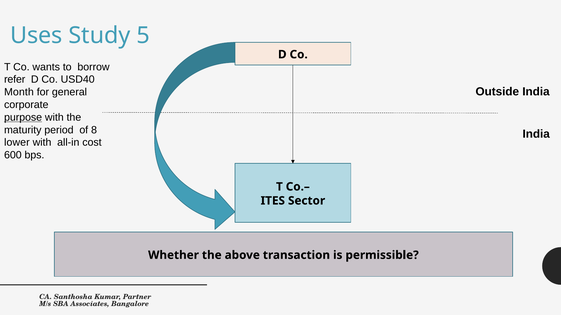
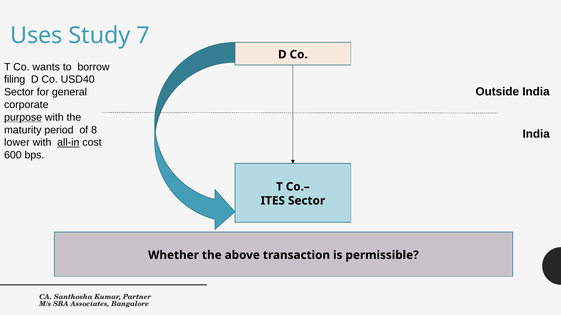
5: 5 -> 7
refer: refer -> filing
Month at (19, 92): Month -> Sector
all-in underline: none -> present
